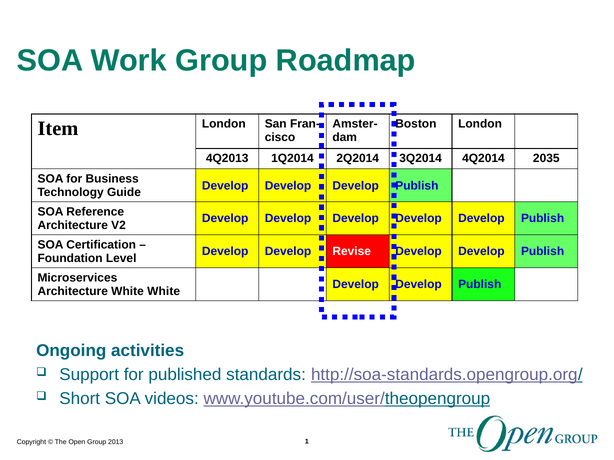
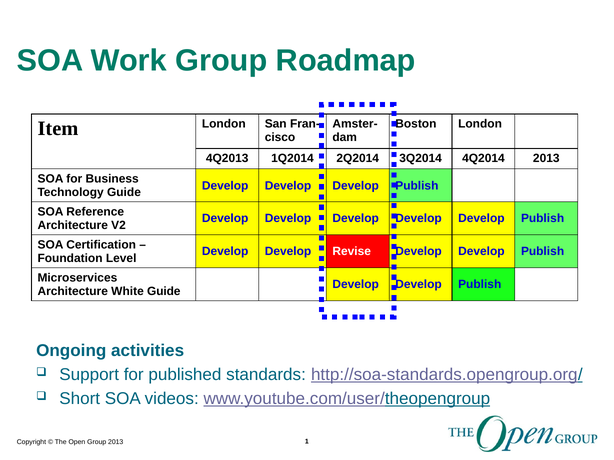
4Q2014 2035: 2035 -> 2013
White White: White -> Guide
